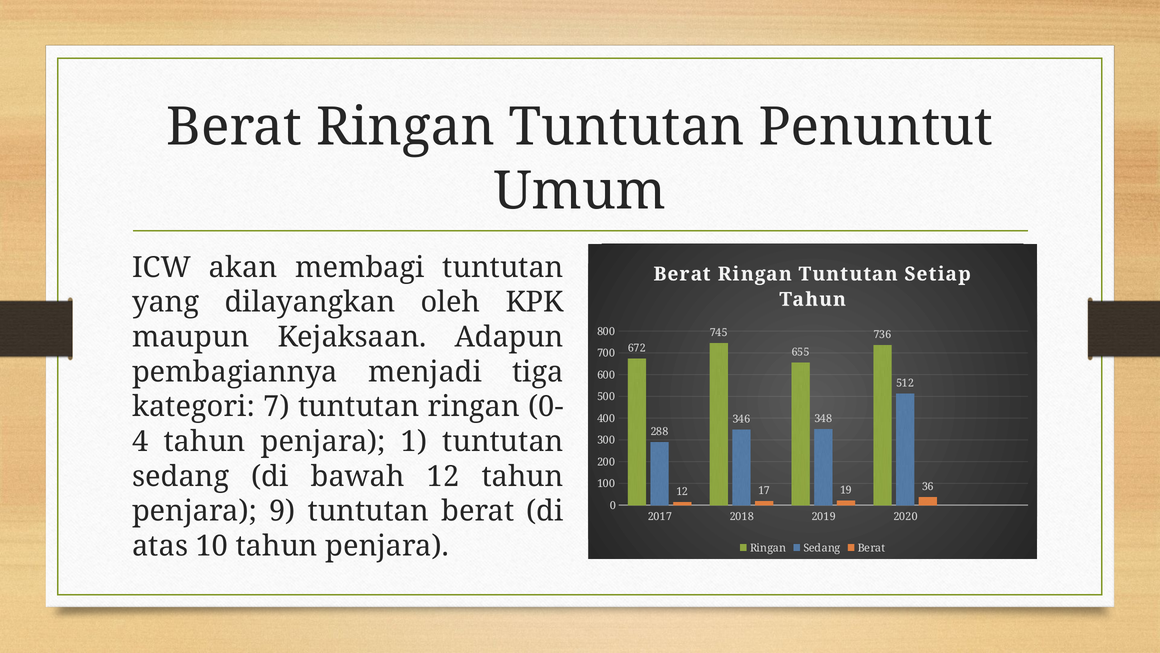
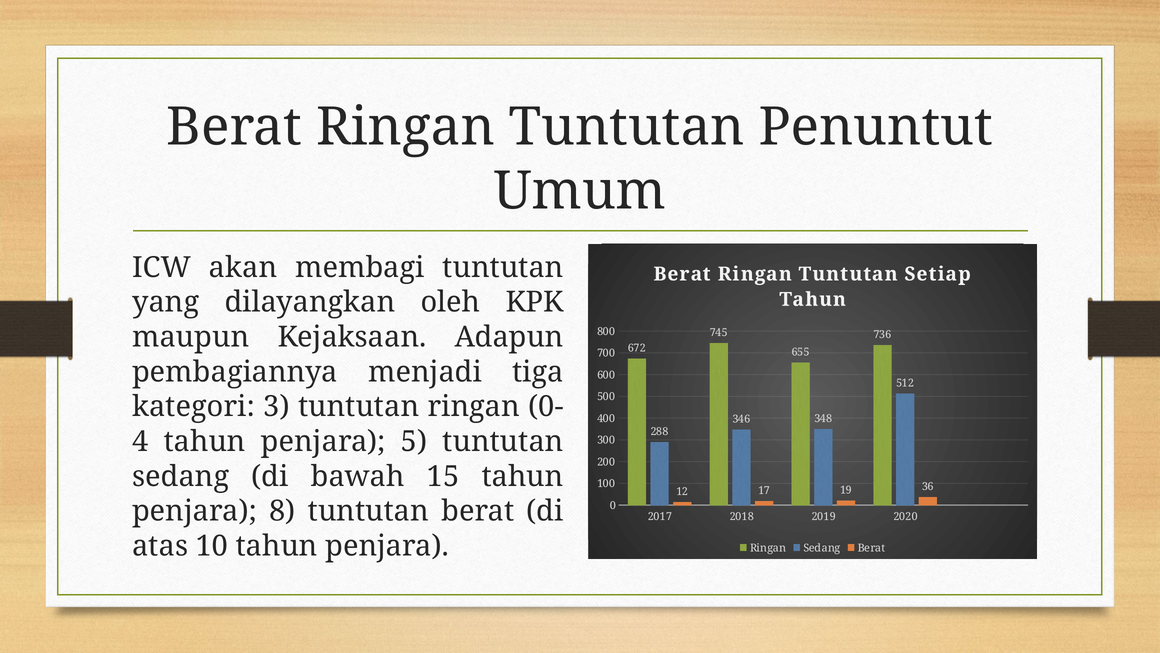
7: 7 -> 3
1: 1 -> 5
bawah 12: 12 -> 15
9: 9 -> 8
